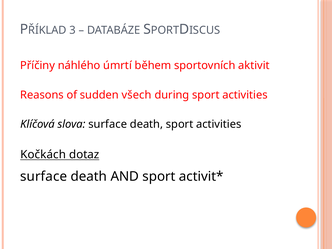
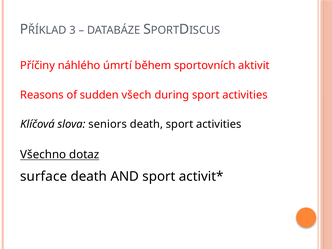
slova surface: surface -> seniors
Kočkách: Kočkách -> Všechno
